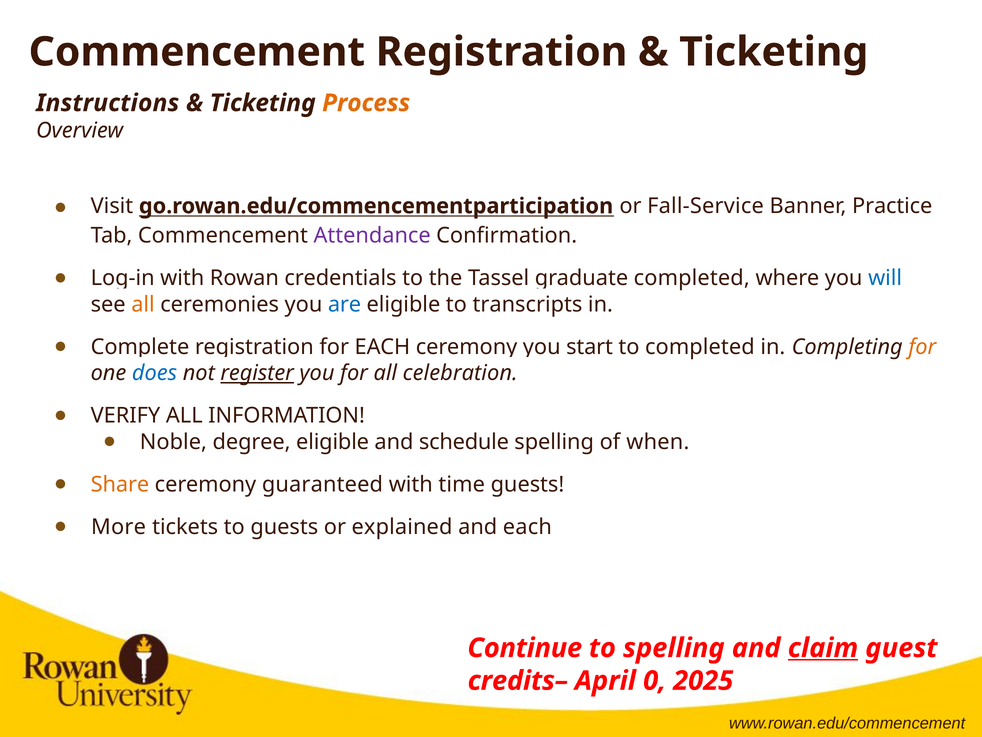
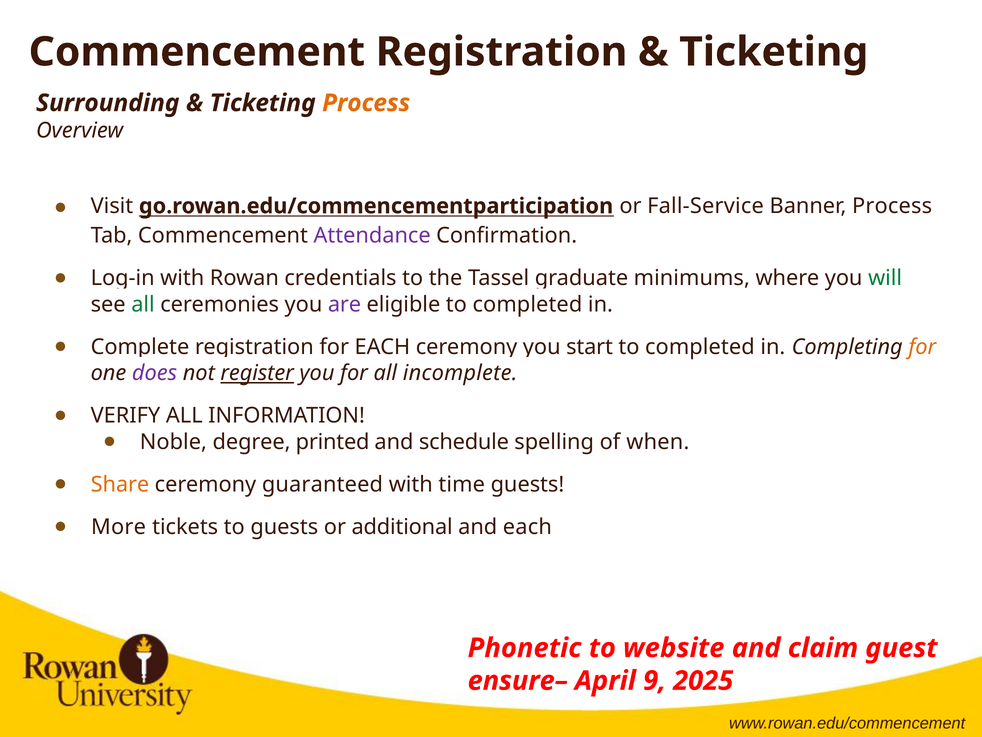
Instructions: Instructions -> Surrounding
Banner Practice: Practice -> Process
completed at (692, 278): completed -> minimums
will colour: blue -> green
all at (143, 304) colour: orange -> green
are colour: blue -> purple
eligible to transcripts: transcripts -> completed
does colour: blue -> purple
celebration: celebration -> incomplete
degree eligible: eligible -> printed
explained: explained -> additional
Continue: Continue -> Phonetic
to spelling: spelling -> website
claim underline: present -> none
credits–: credits– -> ensure–
0: 0 -> 9
